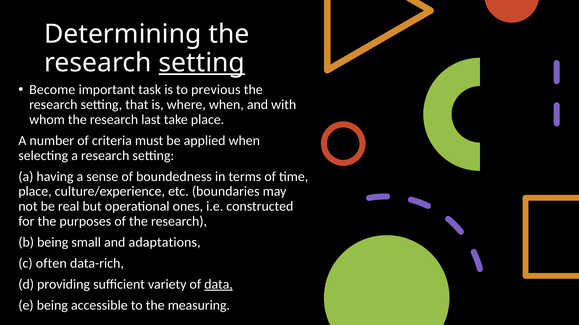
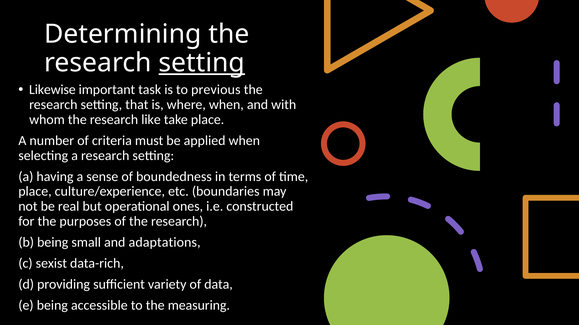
Become: Become -> Likewise
last: last -> like
often: often -> sexist
data underline: present -> none
